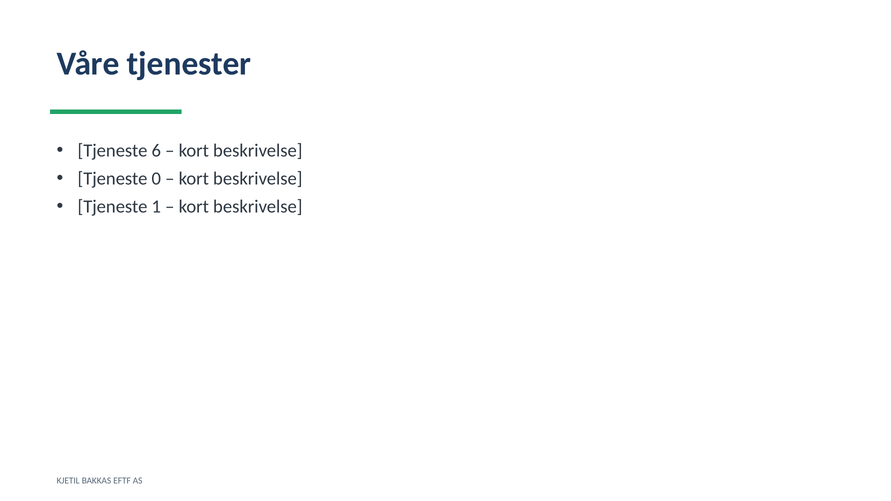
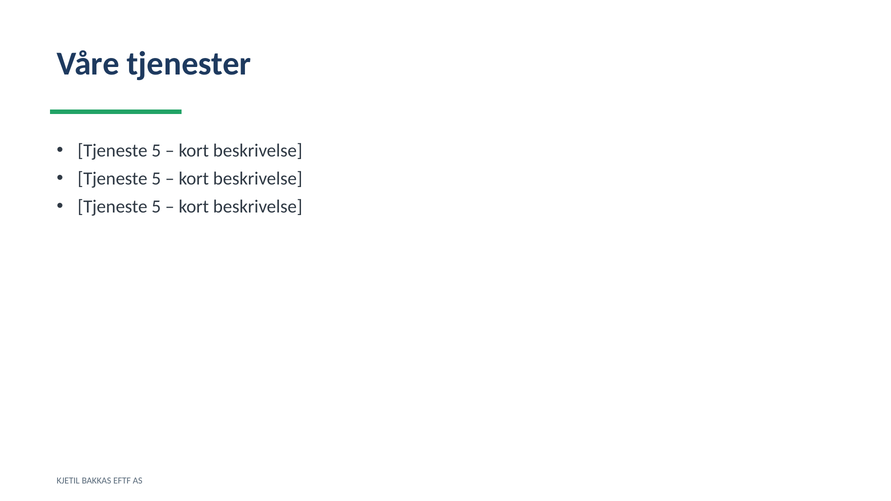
6 at (156, 151): 6 -> 5
0 at (156, 179): 0 -> 5
1 at (156, 207): 1 -> 5
